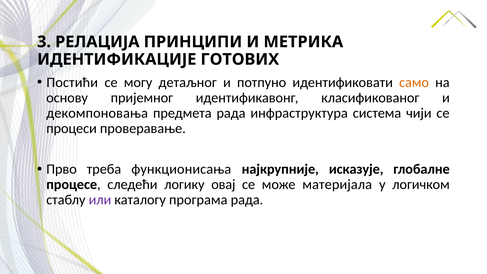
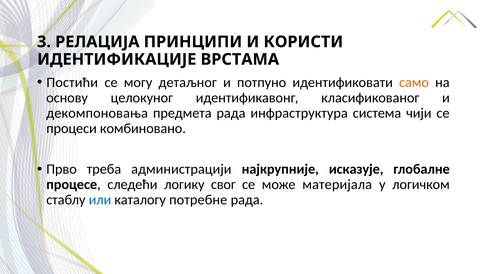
МЕТРИКА: МЕТРИКА -> КОРИСТИ
ГОТОВИХ: ГОТОВИХ -> ВРСТАМА
пријемног: пријемног -> целокуног
проверавање: проверавање -> комбиновано
функционисања: функционисања -> администрацији
овај: овај -> свог
или colour: purple -> blue
програма: програма -> потребне
